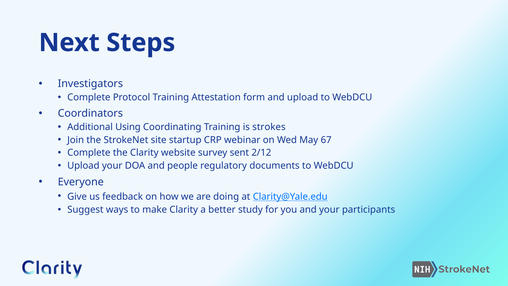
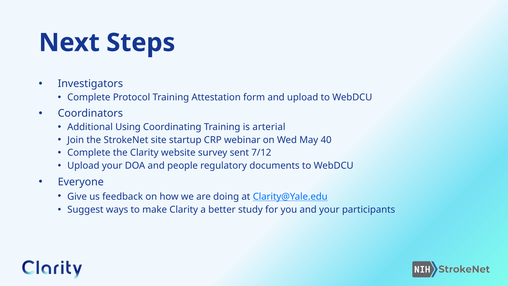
strokes: strokes -> arterial
67: 67 -> 40
2/12: 2/12 -> 7/12
